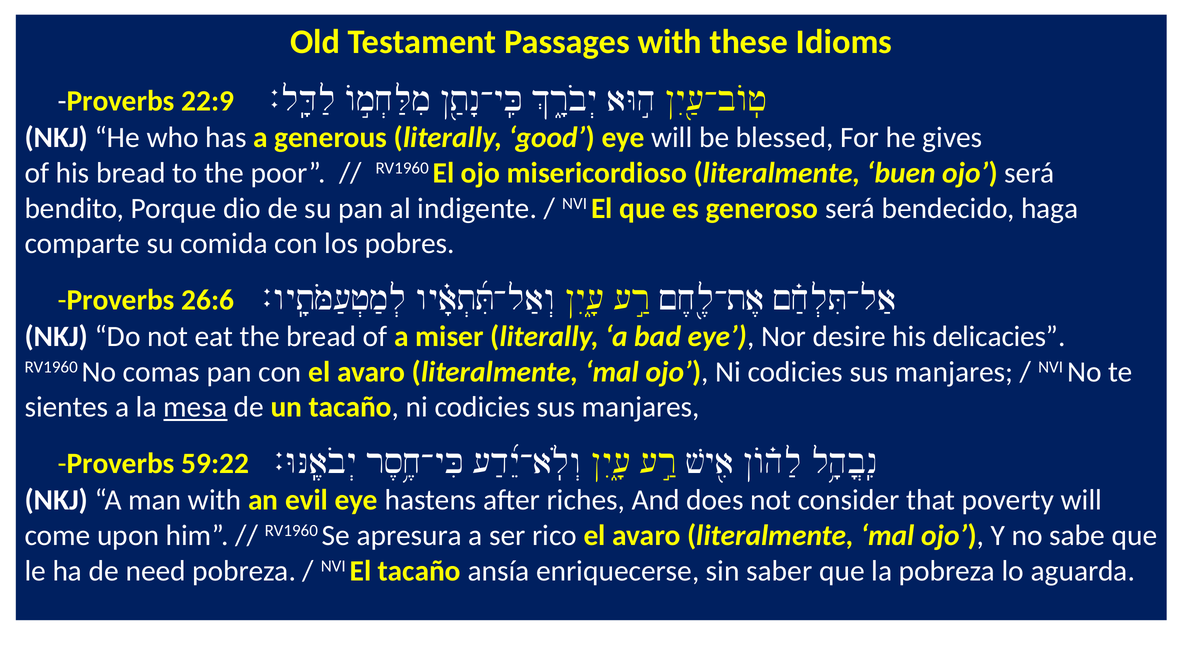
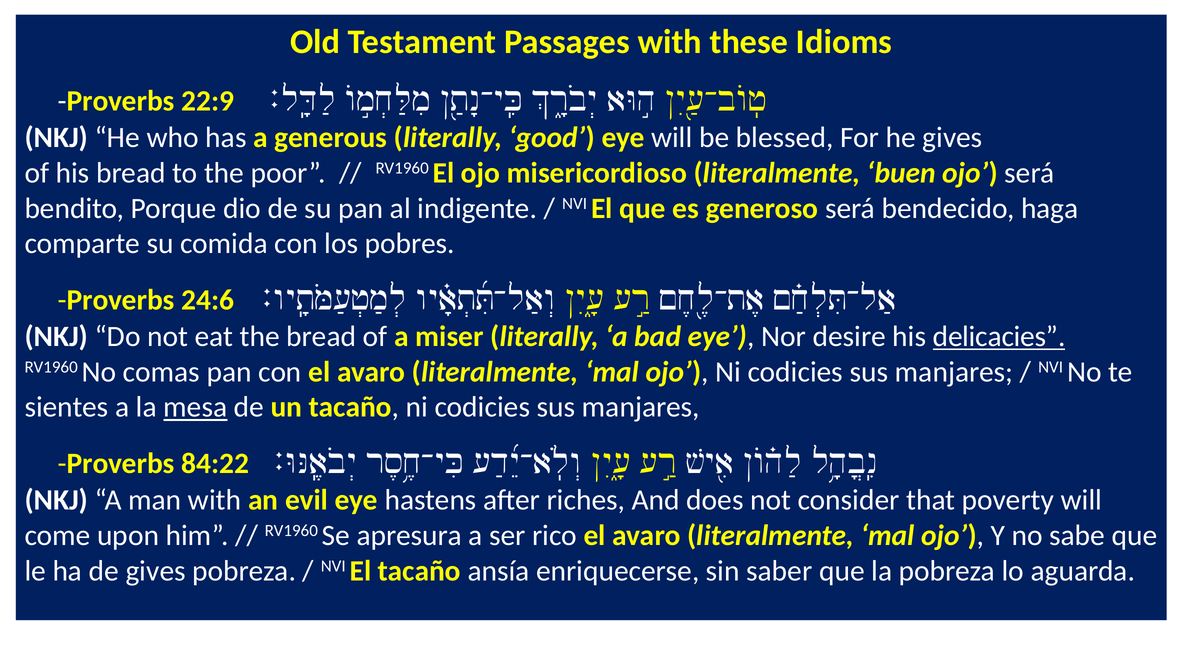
26:6: 26:6 -> 24:6
delicacies underline: none -> present
59:22: 59:22 -> 84:22
de need: need -> gives
